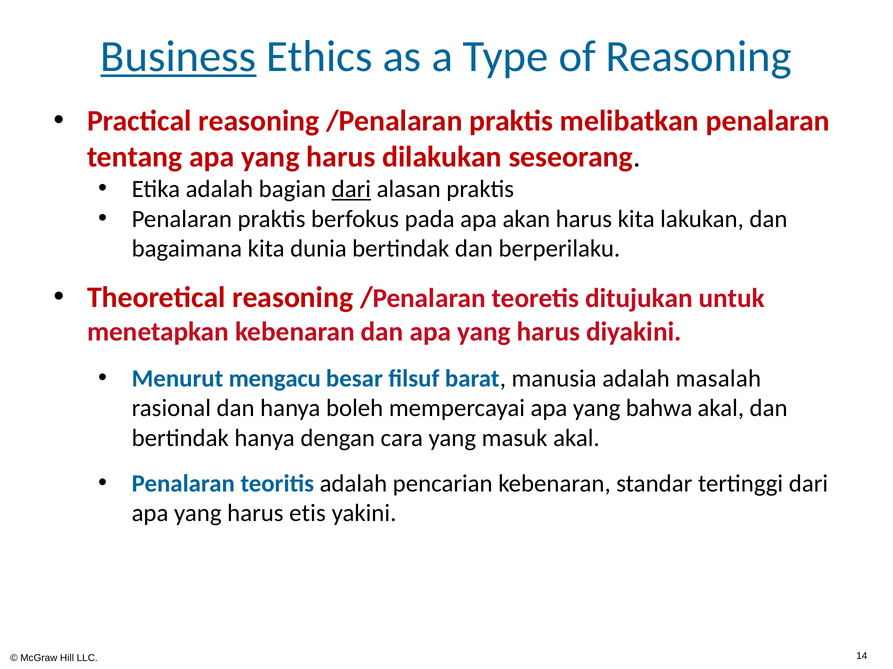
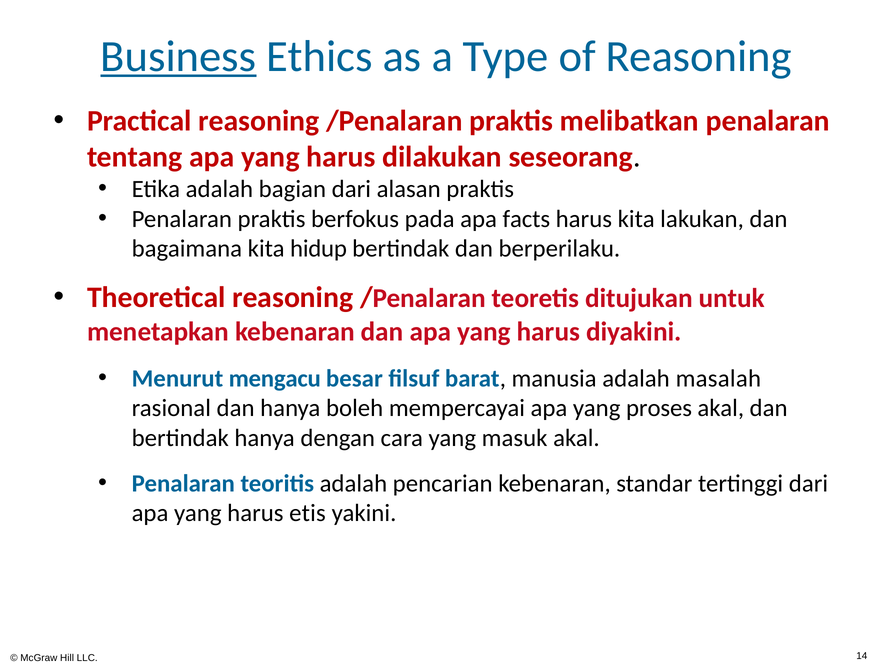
dari at (351, 189) underline: present -> none
akan: akan -> facts
dunia: dunia -> hidup
bahwa: bahwa -> proses
